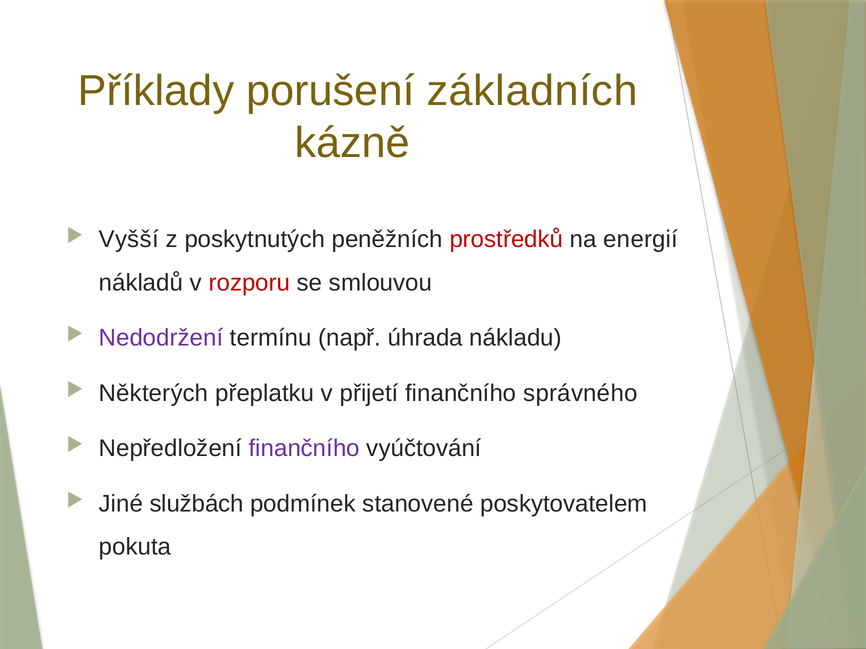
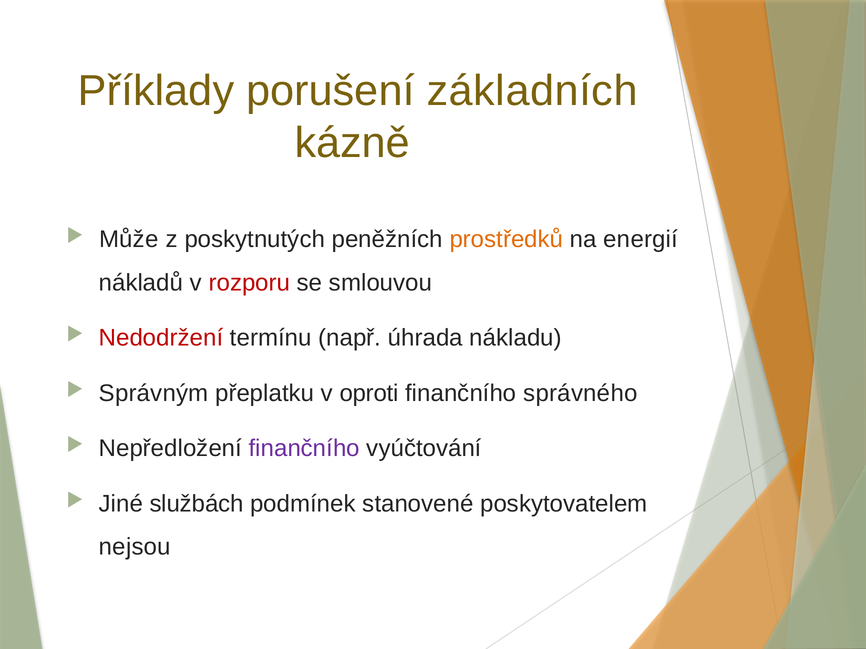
Vyšší: Vyšší -> Může
prostředků colour: red -> orange
Nedodržení colour: purple -> red
Některých: Některých -> Správným
přijetí: přijetí -> oproti
pokuta: pokuta -> nejsou
